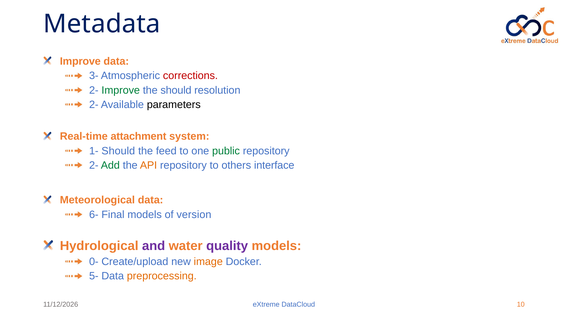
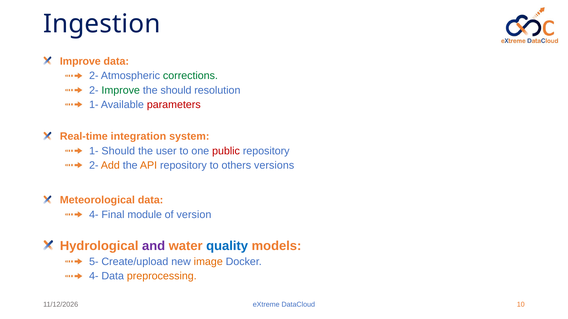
Metadata: Metadata -> Ingestion
3- at (94, 76): 3- -> 2-
corrections colour: red -> green
2- at (94, 105): 2- -> 1-
parameters colour: black -> red
attachment: attachment -> integration
feed: feed -> user
public colour: green -> red
Add colour: green -> orange
interface: interface -> versions
6- at (94, 215): 6- -> 4-
Final models: models -> module
quality colour: purple -> blue
0-: 0- -> 5-
5- at (94, 277): 5- -> 4-
